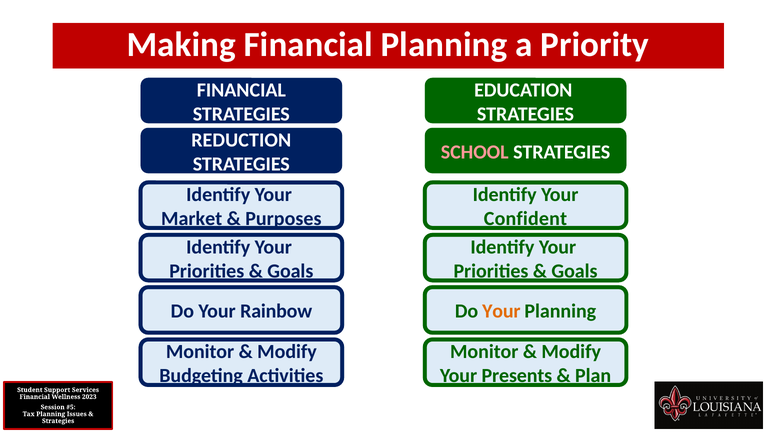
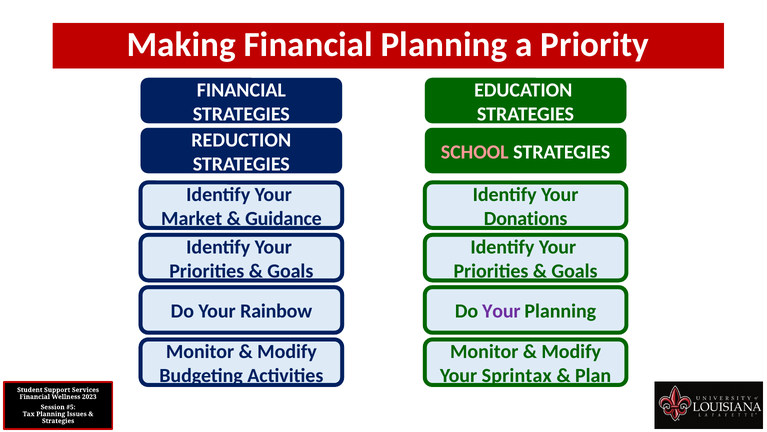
Purposes: Purposes -> Guidance
Confident: Confident -> Donations
Your at (501, 311) colour: orange -> purple
Presents: Presents -> Sprintax
